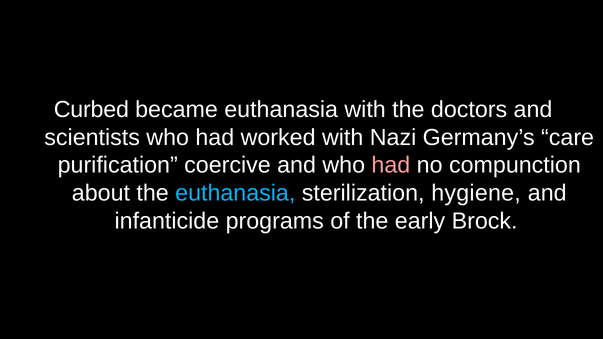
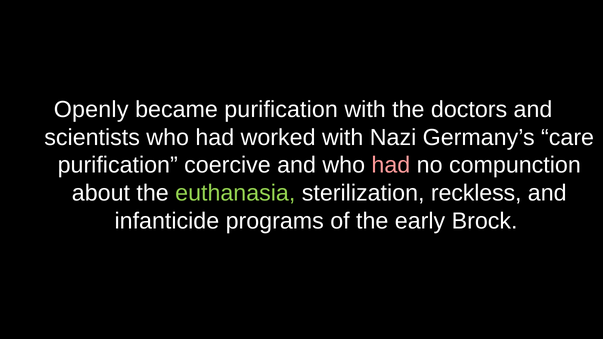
Curbed: Curbed -> Openly
became euthanasia: euthanasia -> purification
euthanasia at (235, 193) colour: light blue -> light green
hygiene: hygiene -> reckless
